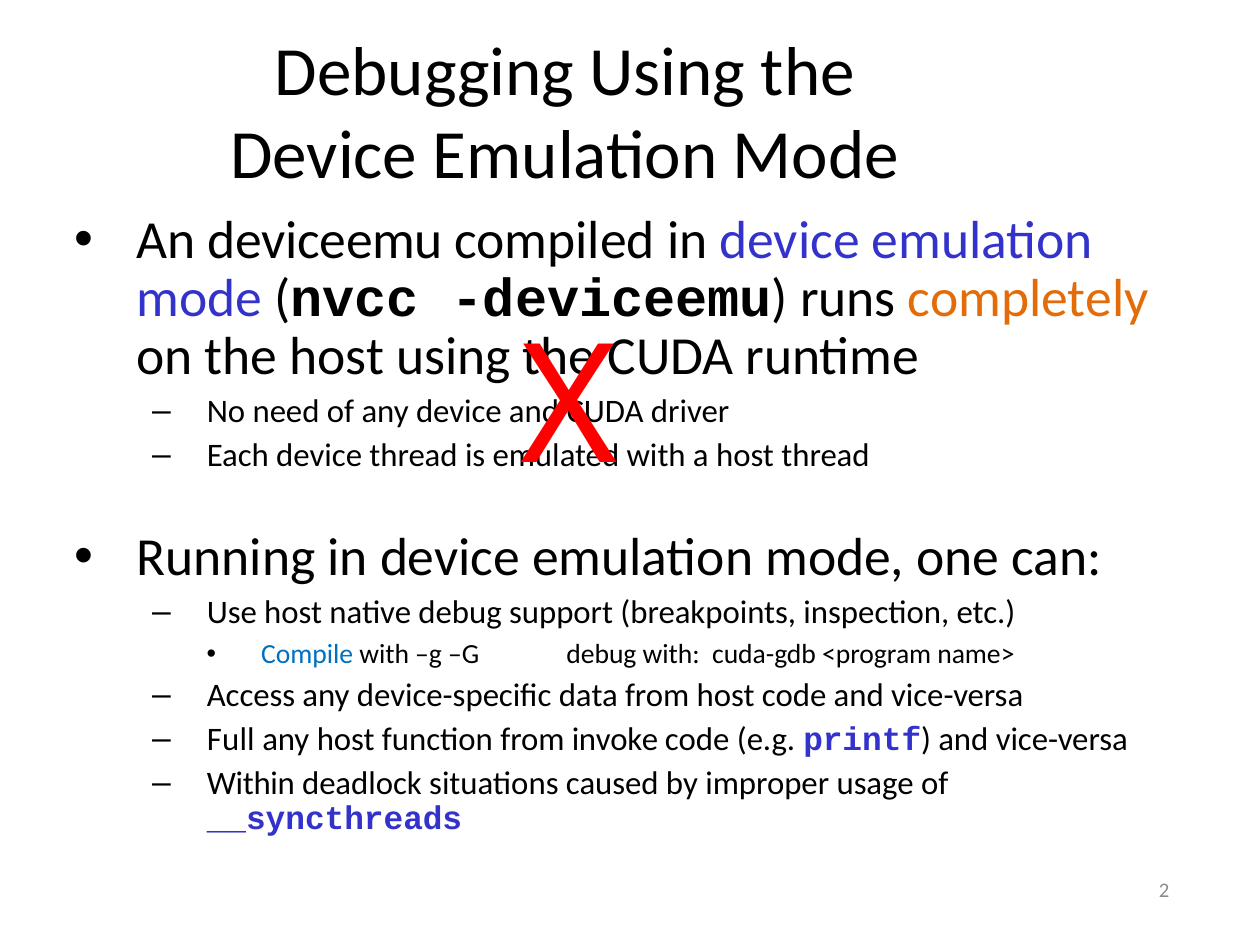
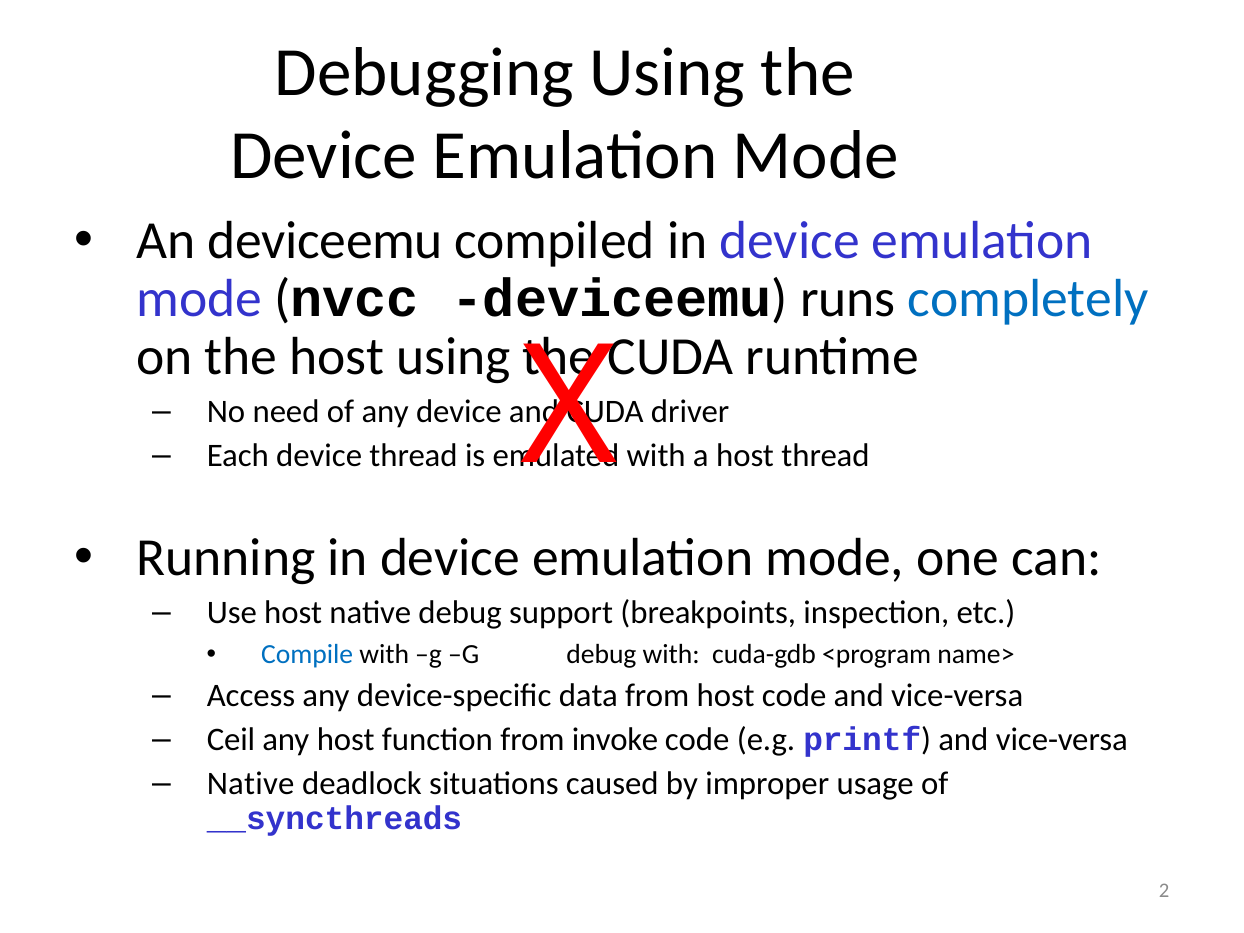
completely colour: orange -> blue
Full: Full -> Ceil
Within at (251, 784): Within -> Native
